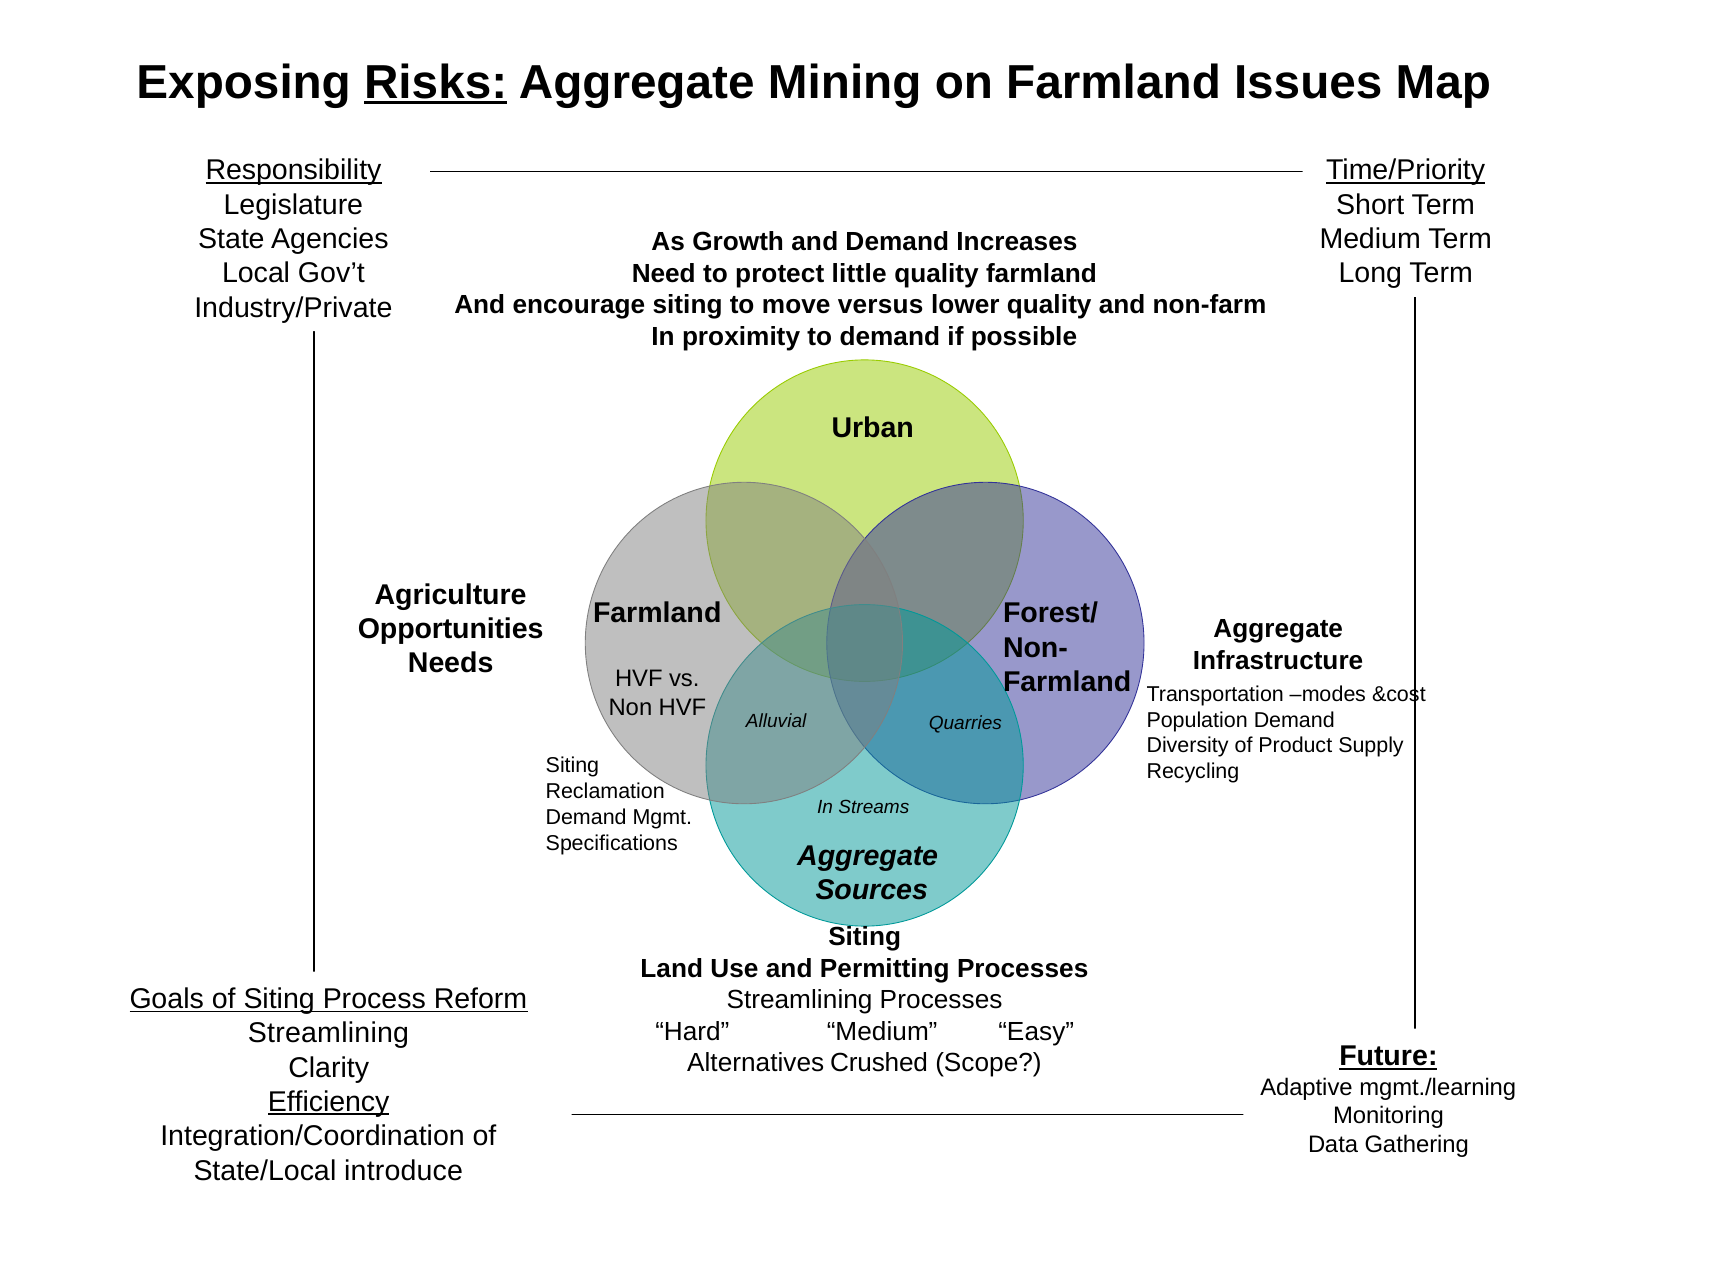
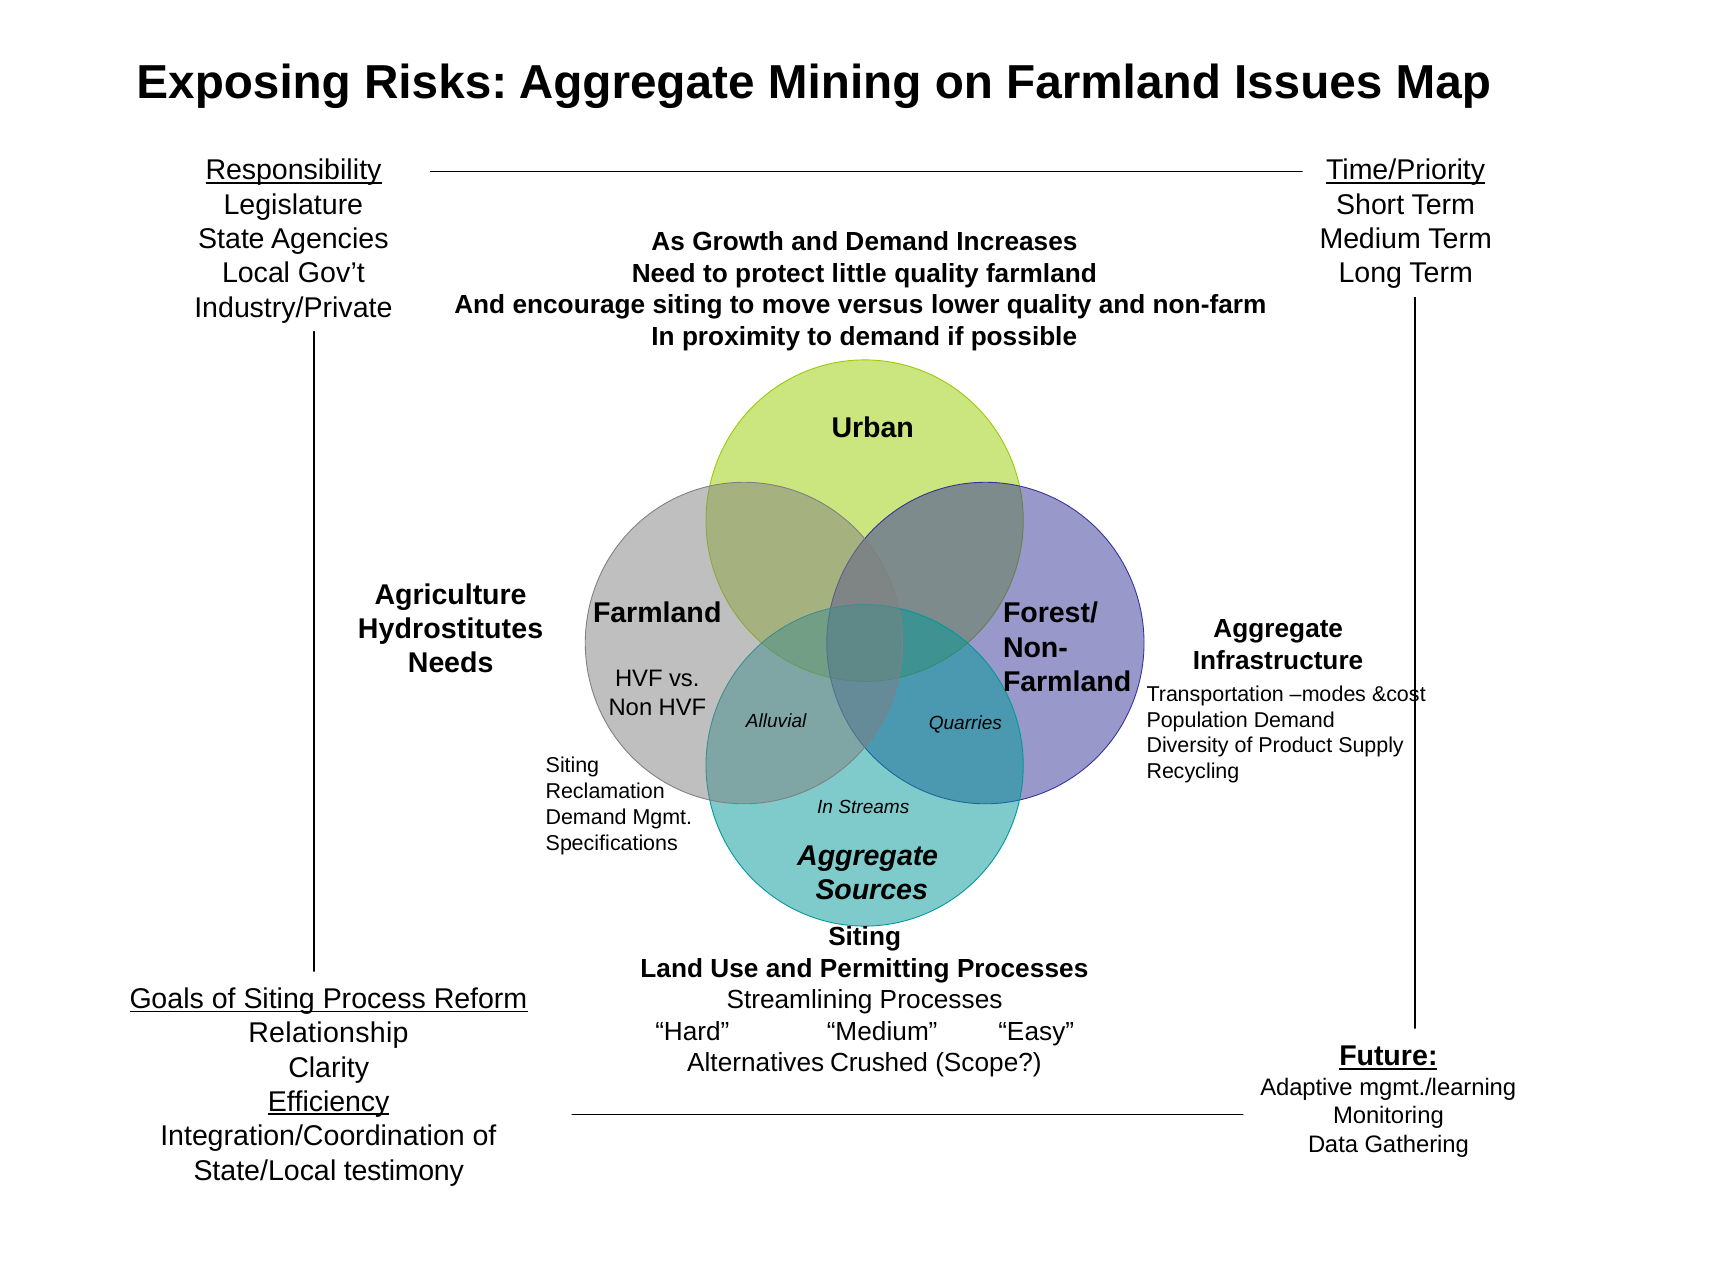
Risks underline: present -> none
Opportunities: Opportunities -> Hydrostitutes
Streamlining at (328, 1034): Streamlining -> Relationship
introduce: introduce -> testimony
